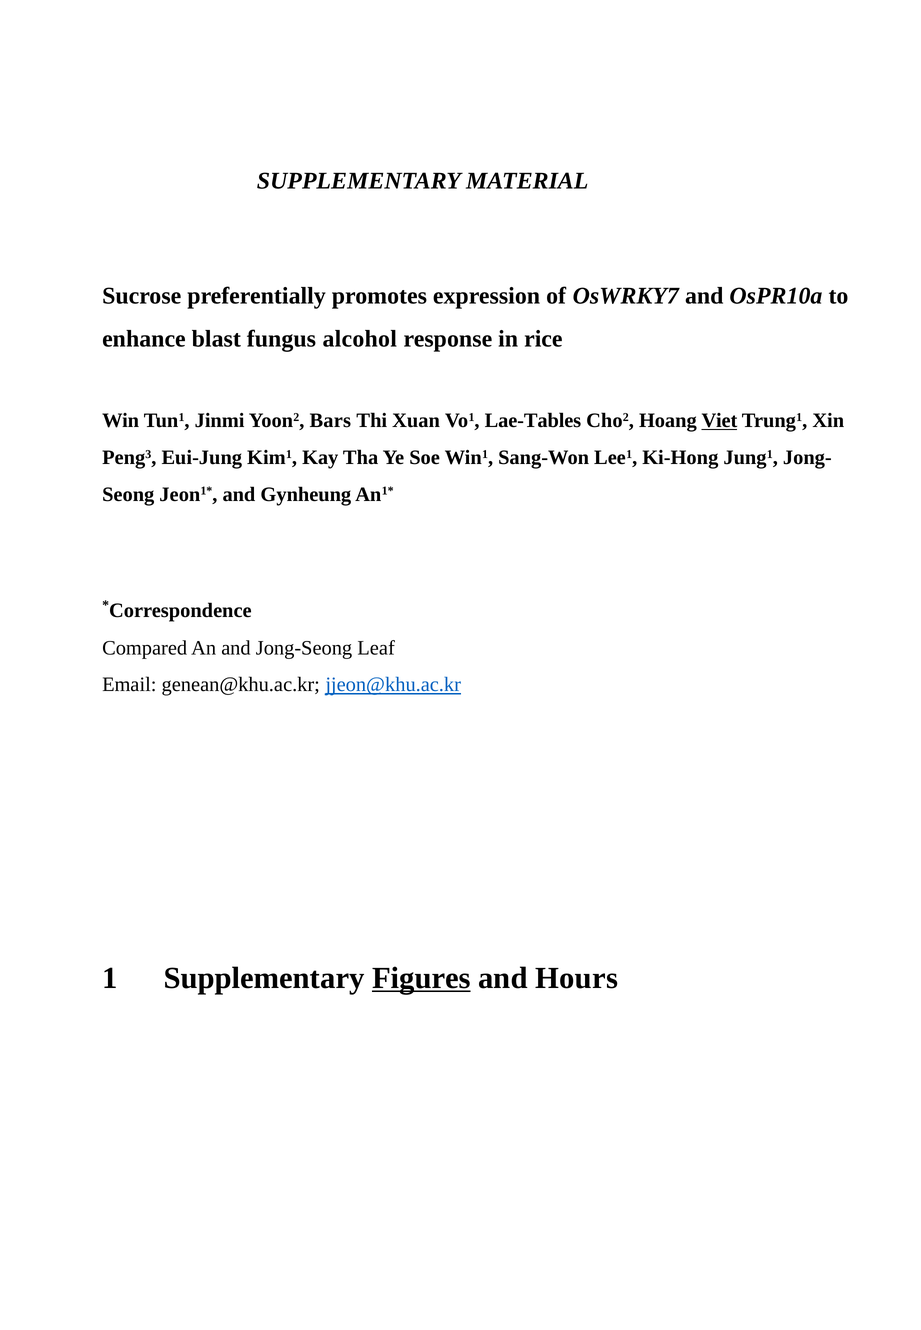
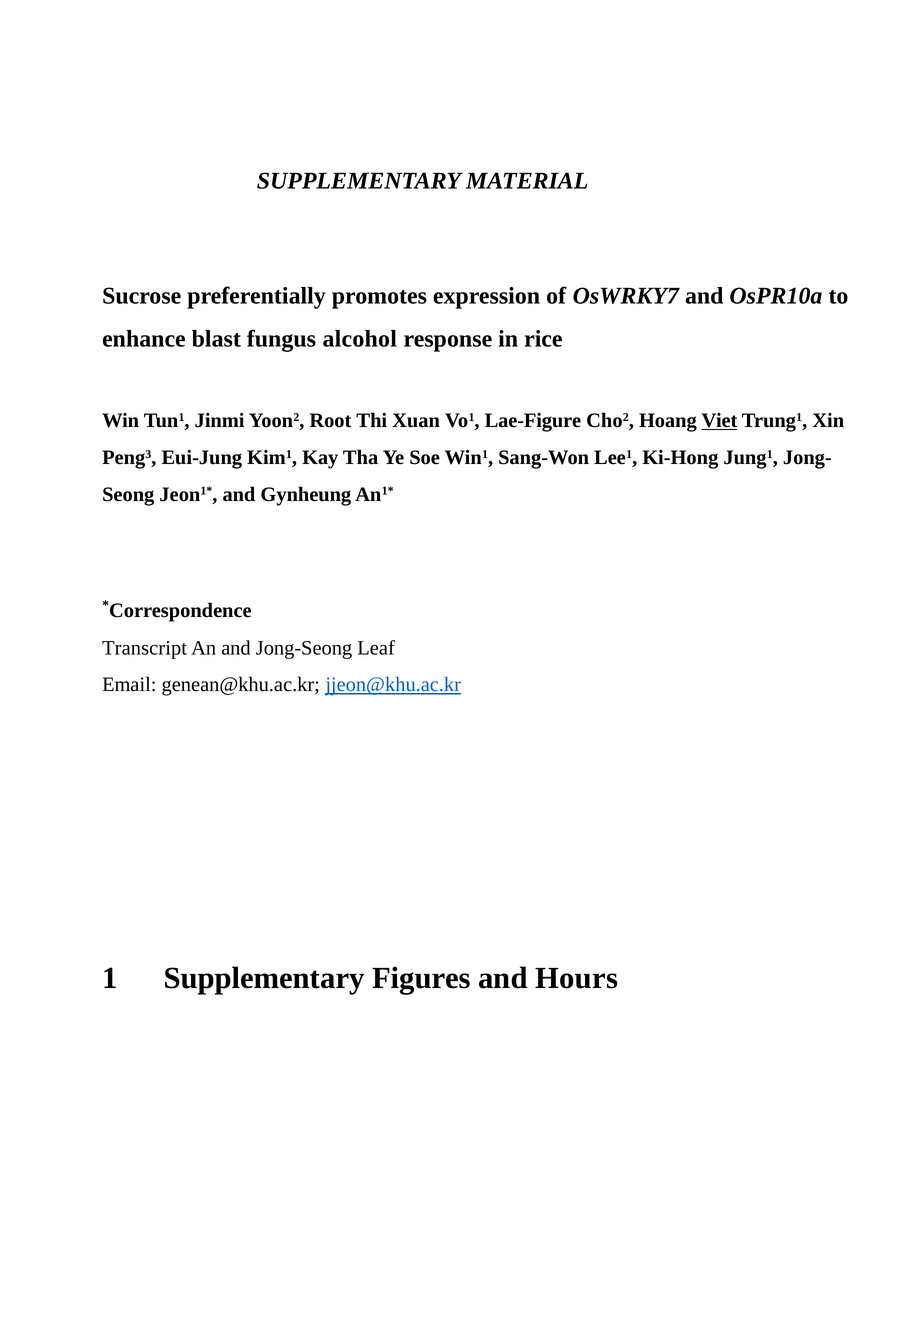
Bars: Bars -> Root
Lae-Tables: Lae-Tables -> Lae-Figure
Compared: Compared -> Transcript
Figures underline: present -> none
